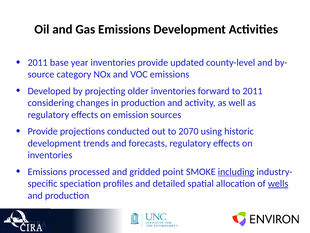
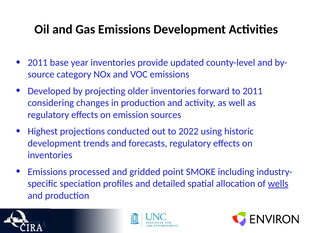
Provide at (43, 131): Provide -> Highest
2070: 2070 -> 2022
including underline: present -> none
